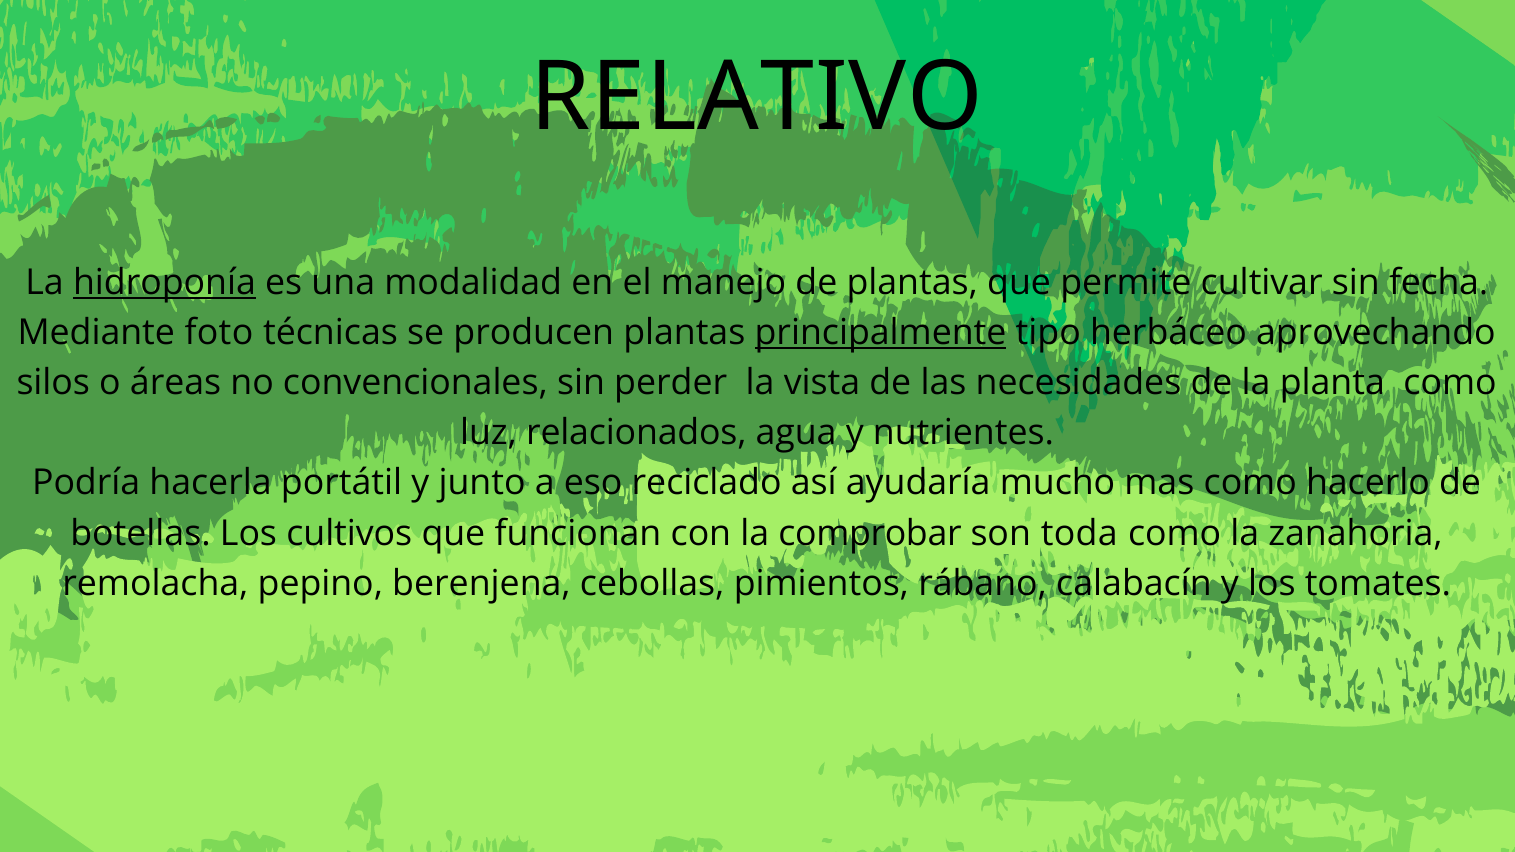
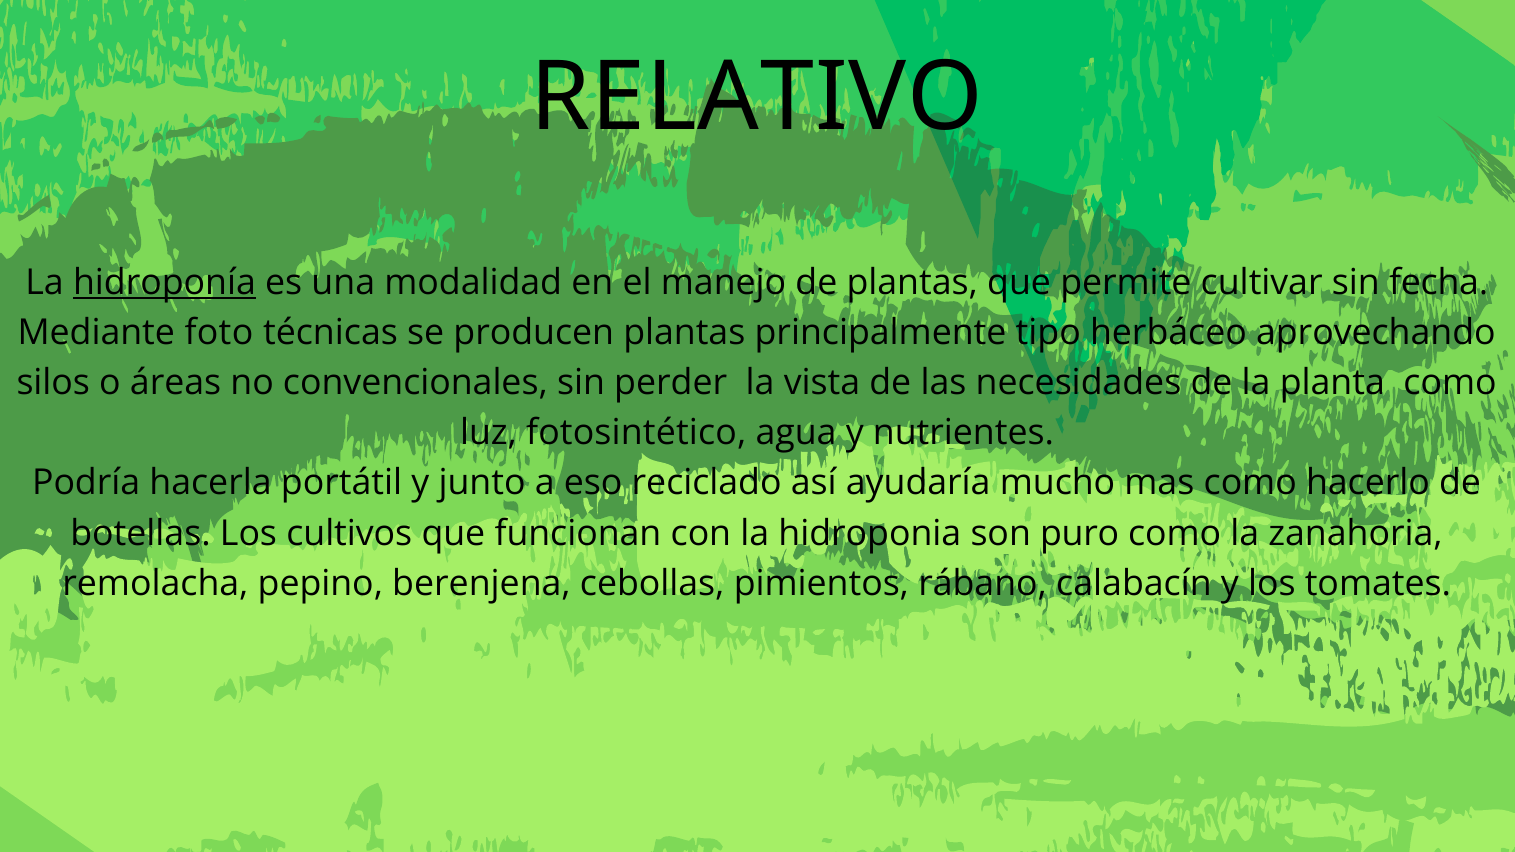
principalmente underline: present -> none
relacionados: relacionados -> fotosintético
comprobar: comprobar -> hidroponia
toda: toda -> puro
